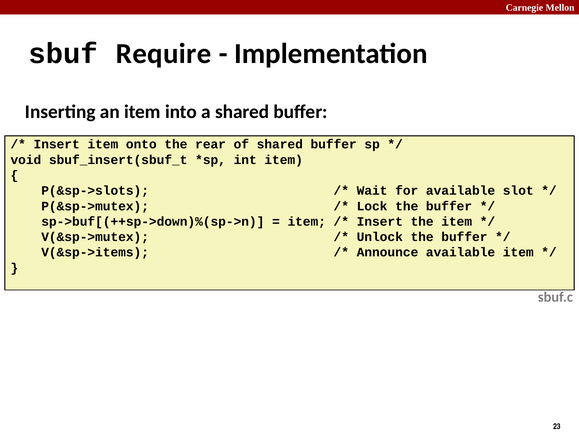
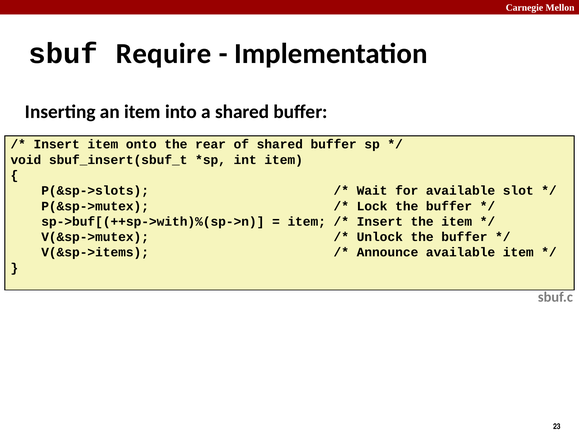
sp->buf[(++sp->down)%(sp->n: sp->buf[(++sp->down)%(sp->n -> sp->buf[(++sp->with)%(sp->n
